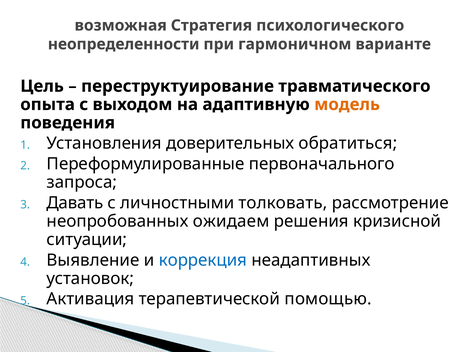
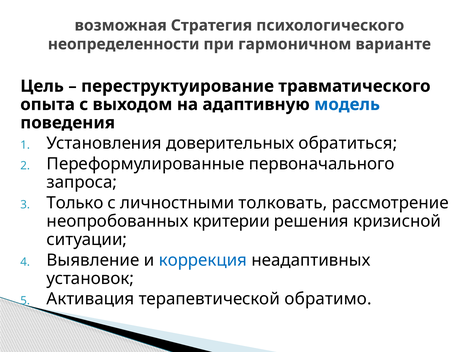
модель colour: orange -> blue
Давать: Давать -> Только
ожидаем: ожидаем -> критерии
помощью: помощью -> обратимо
